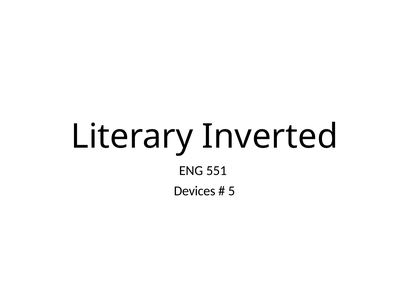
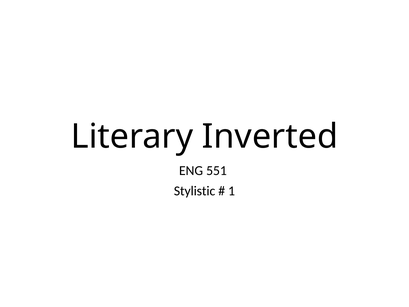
Devices: Devices -> Stylistic
5: 5 -> 1
